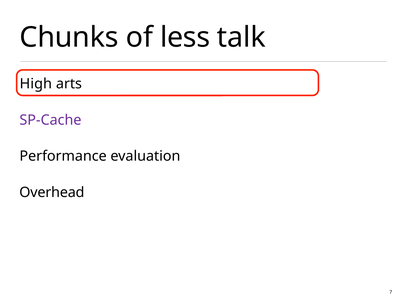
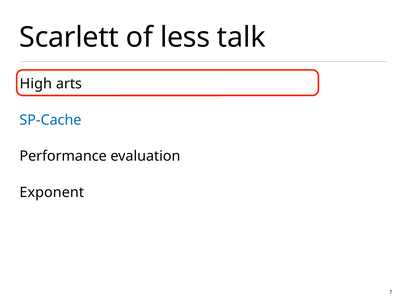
Chunks: Chunks -> Scarlett
SP-Cache colour: purple -> blue
Overhead: Overhead -> Exponent
